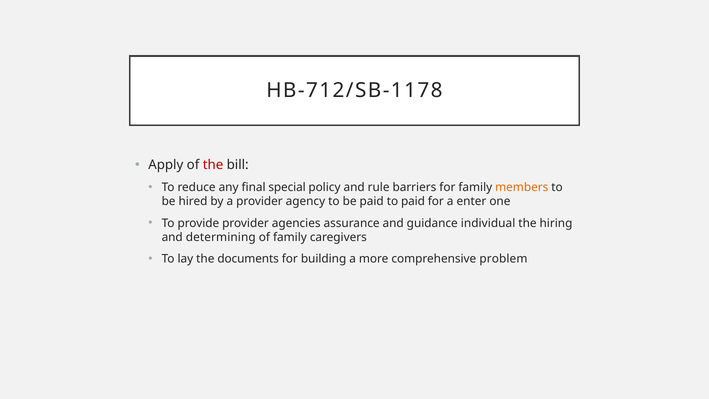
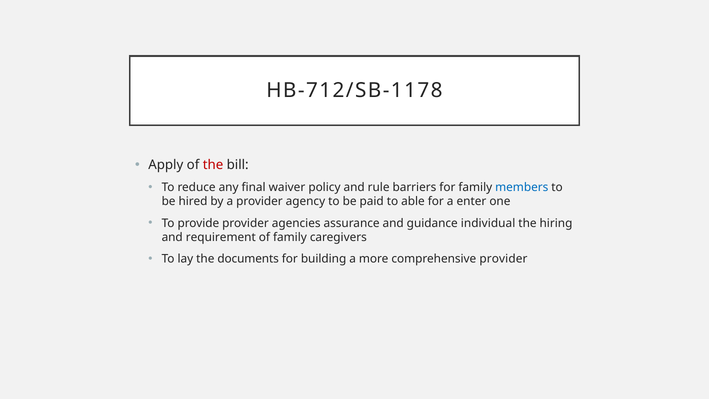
special: special -> waiver
members colour: orange -> blue
to paid: paid -> able
determining: determining -> requirement
comprehensive problem: problem -> provider
